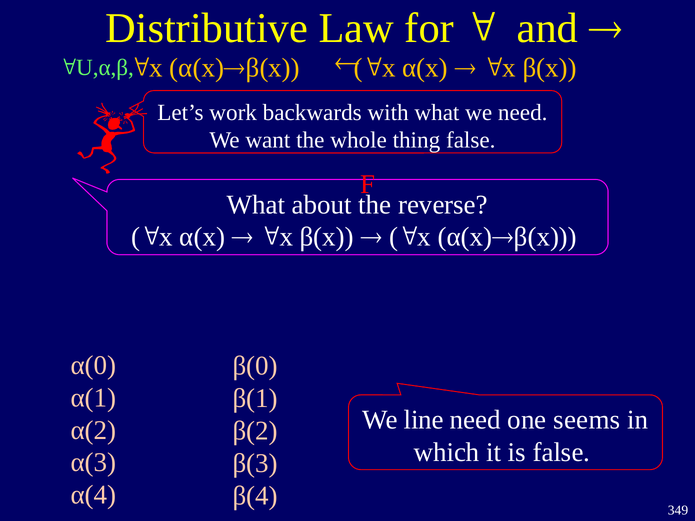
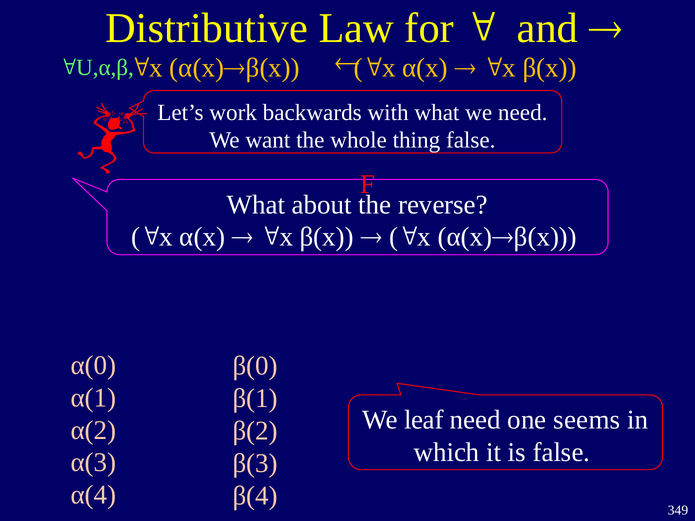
line: line -> leaf
